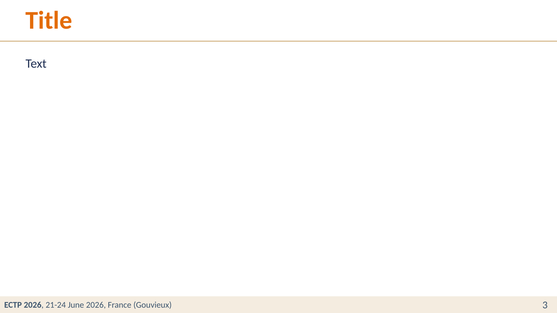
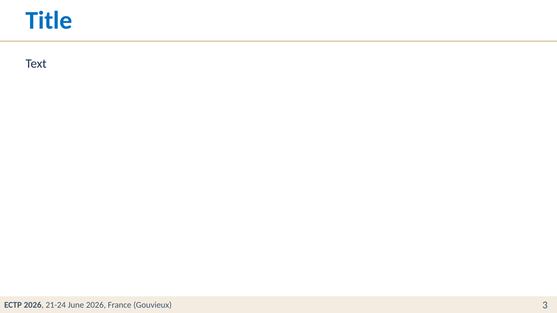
Title colour: orange -> blue
